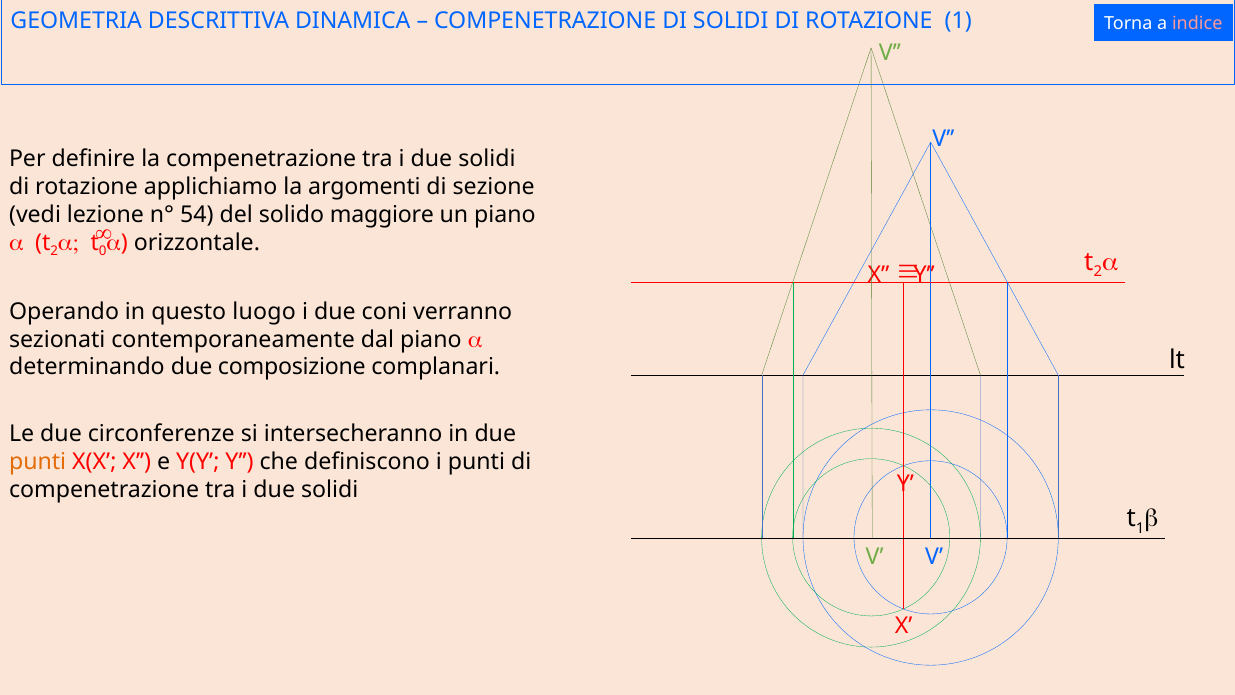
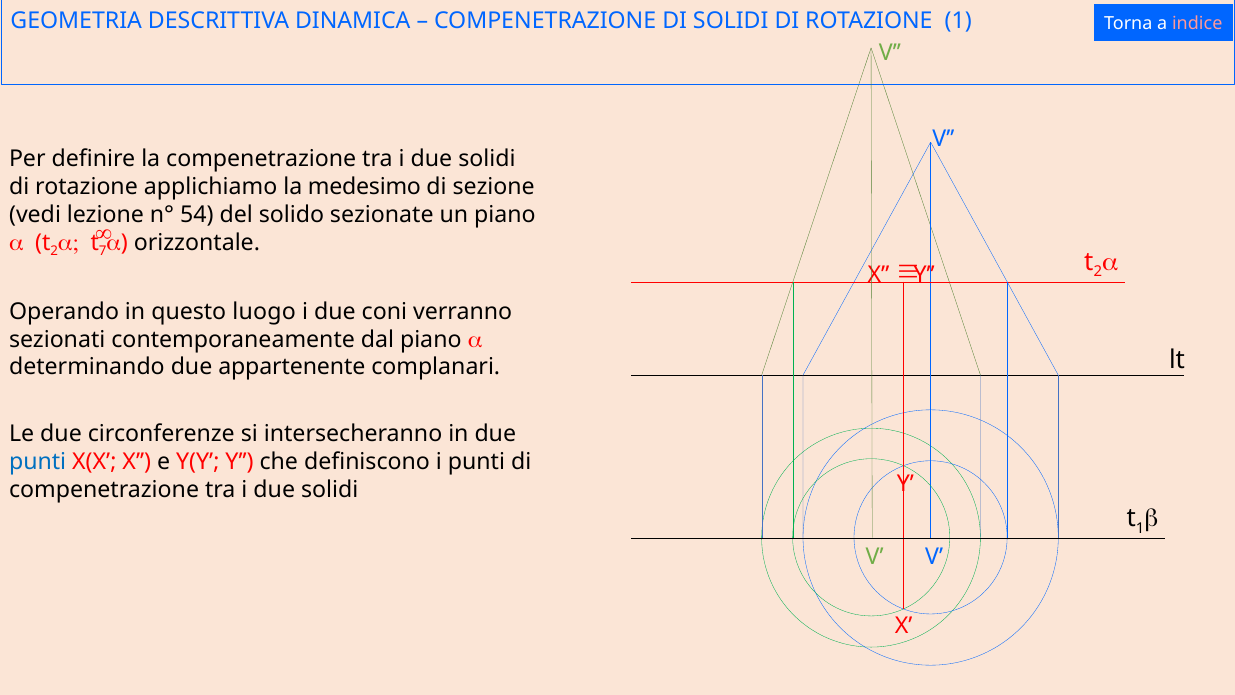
argomenti: argomenti -> medesimo
maggiore: maggiore -> sezionate
0: 0 -> 7
composizione: composizione -> appartenente
punti at (38, 462) colour: orange -> blue
